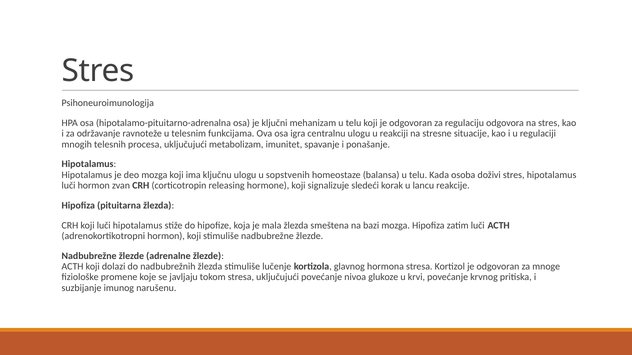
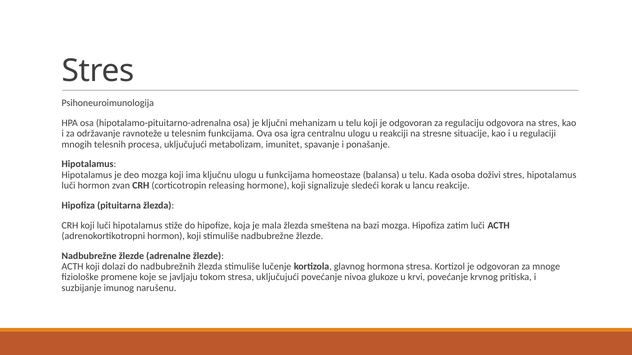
u sopstvenih: sopstvenih -> funkcijama
